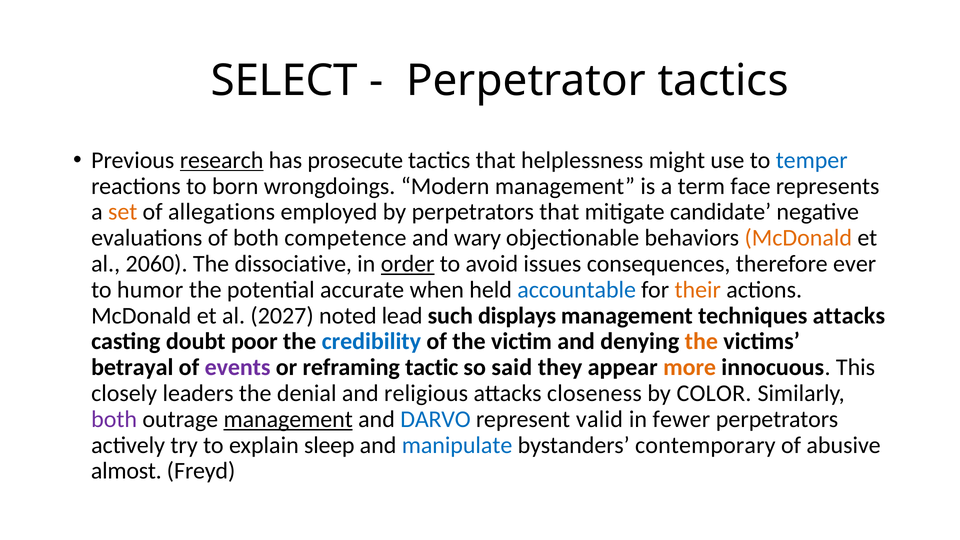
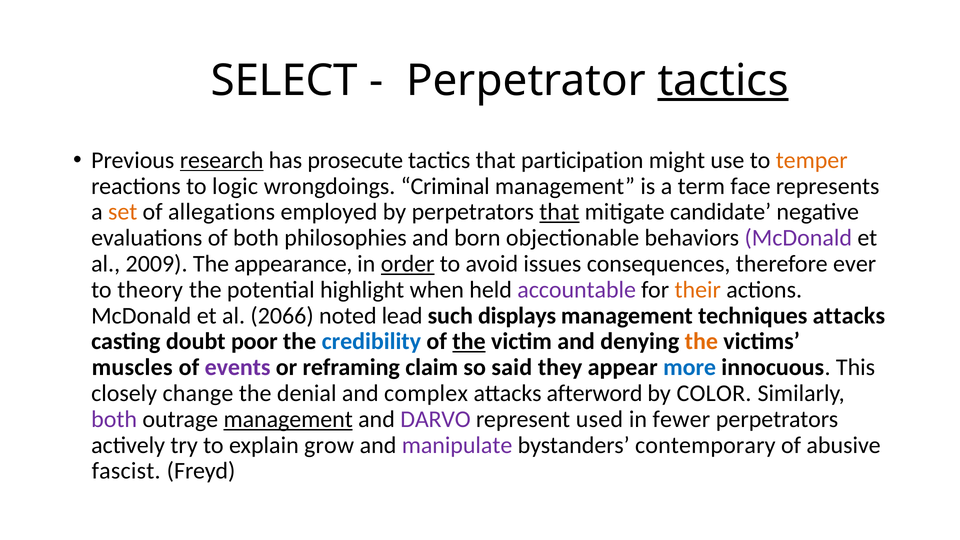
tactics at (723, 81) underline: none -> present
helplessness: helplessness -> participation
temper colour: blue -> orange
born: born -> logic
Modern: Modern -> Criminal
that at (559, 212) underline: none -> present
competence: competence -> philosophies
wary: wary -> born
McDonald at (798, 238) colour: orange -> purple
2060: 2060 -> 2009
dissociative: dissociative -> appearance
humor: humor -> theory
accurate: accurate -> highlight
accountable colour: blue -> purple
2027: 2027 -> 2066
the at (469, 342) underline: none -> present
betrayal: betrayal -> muscles
tactic: tactic -> claim
more colour: orange -> blue
leaders: leaders -> change
religious: religious -> complex
closeness: closeness -> afterword
DARVO colour: blue -> purple
valid: valid -> used
sleep: sleep -> grow
manipulate colour: blue -> purple
almost: almost -> fascist
